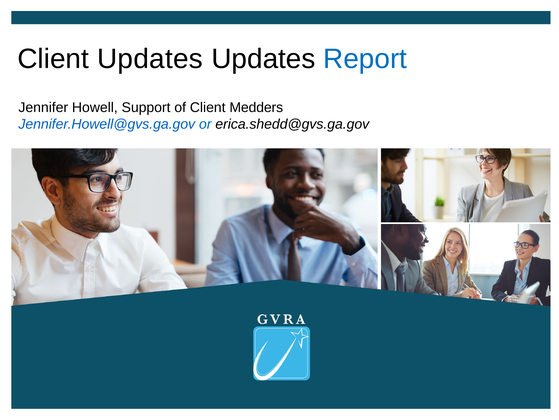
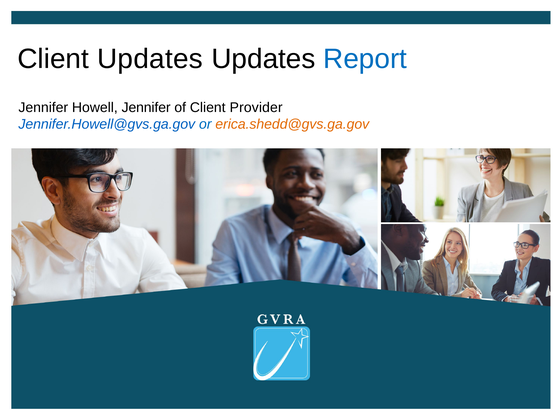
Howell Support: Support -> Jennifer
Medders: Medders -> Provider
erica.shedd@gvs.ga.gov colour: black -> orange
